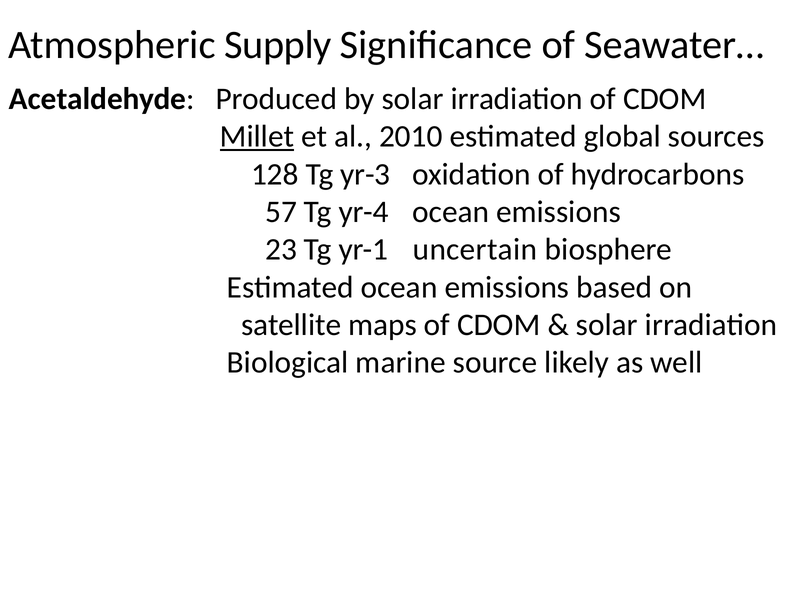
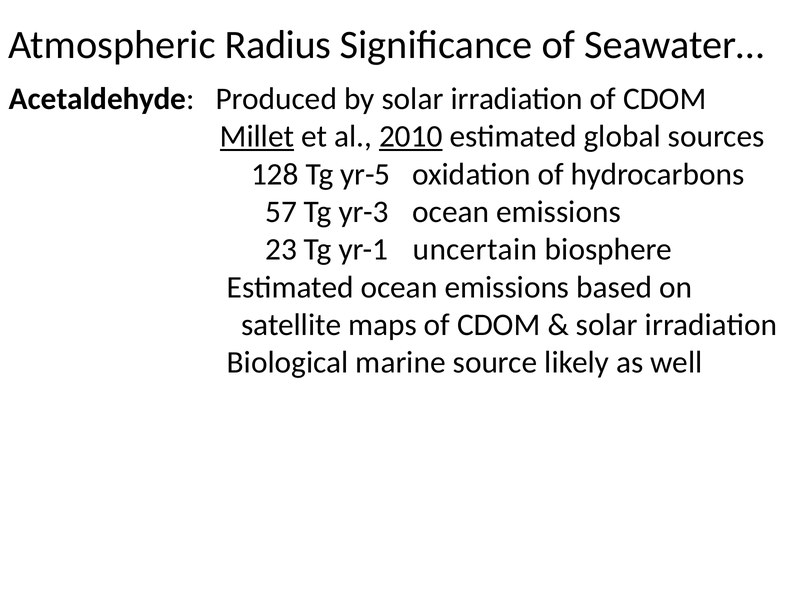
Supply: Supply -> Radius
2010 underline: none -> present
yr-3: yr-3 -> yr-5
yr-4: yr-4 -> yr-3
